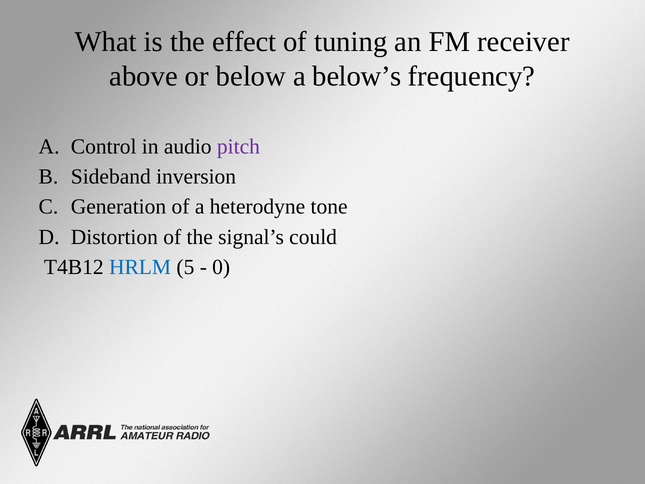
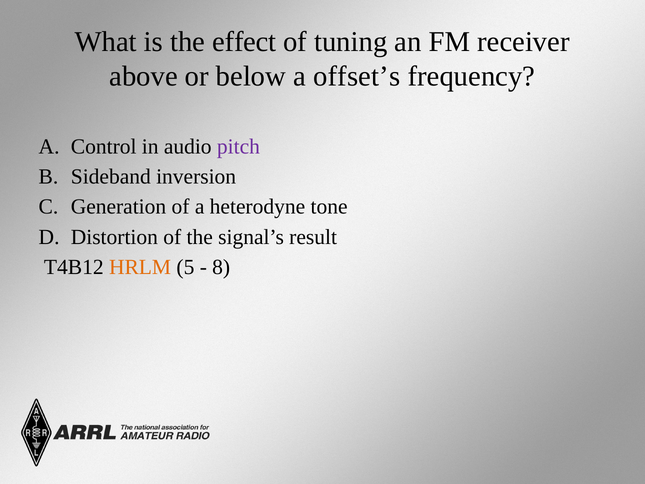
below’s: below’s -> offset’s
could: could -> result
HRLM colour: blue -> orange
0: 0 -> 8
